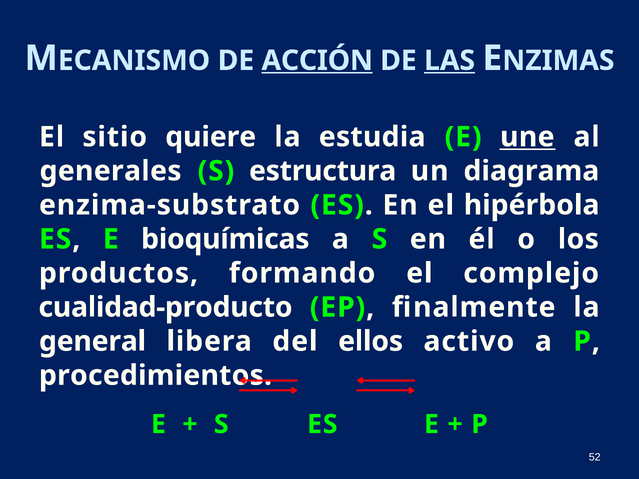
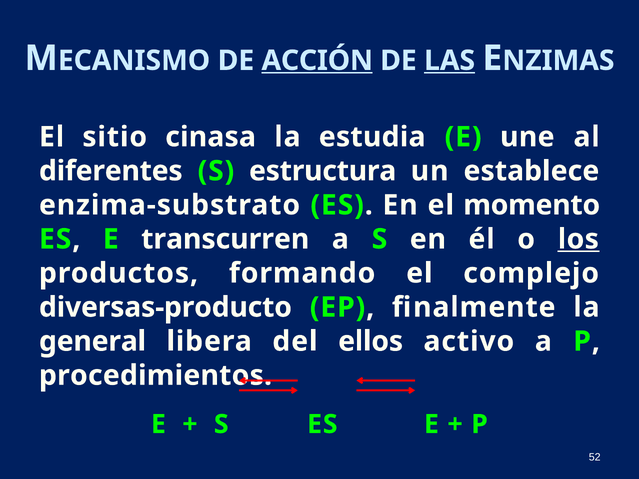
quiere: quiere -> cinasa
une underline: present -> none
generales: generales -> diferentes
diagrama: diagrama -> establece
hipérbola: hipérbola -> momento
bioquímicas: bioquímicas -> transcurren
los underline: none -> present
cualidad-producto: cualidad-producto -> diversas-producto
